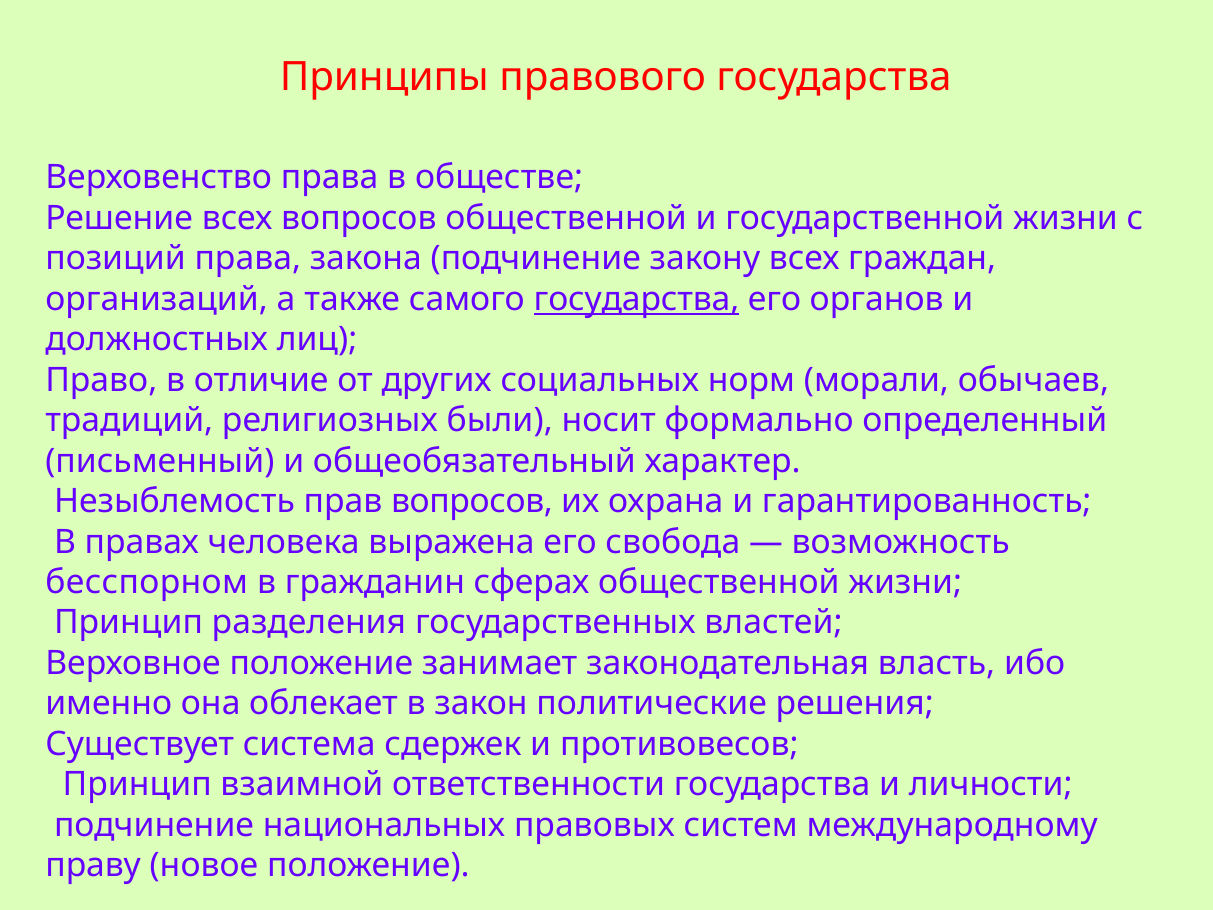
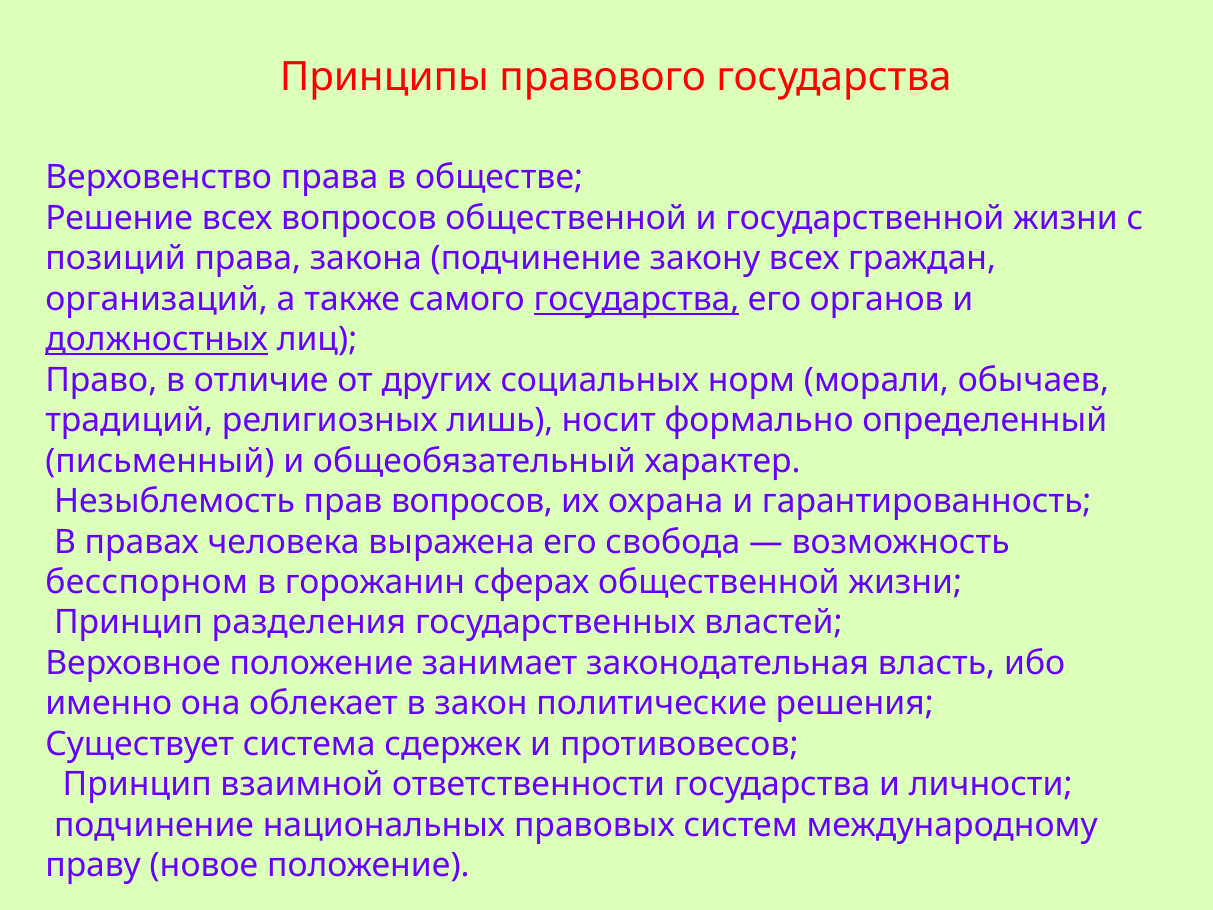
должностных underline: none -> present
были: были -> лишь
гражданин: гражданин -> горожанин
